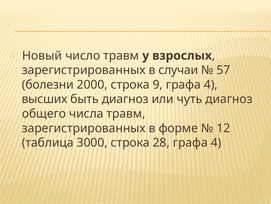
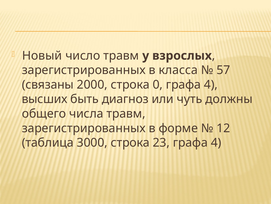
случаи: случаи -> класса
болезни: болезни -> связаны
9: 9 -> 0
чуть диагноз: диагноз -> должны
28: 28 -> 23
